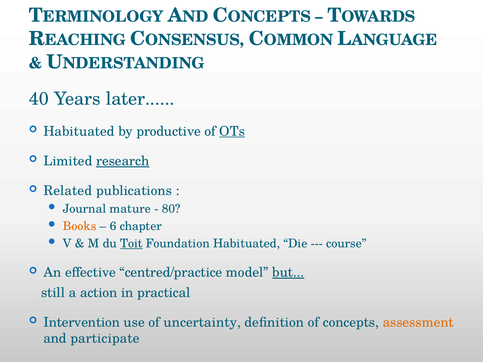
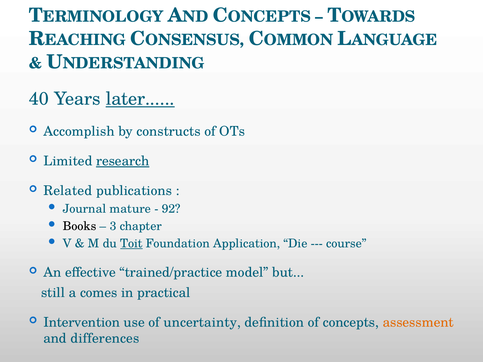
later underline: none -> present
Habituated at (79, 131): Habituated -> Accomplish
productive: productive -> constructs
OTs underline: present -> none
80: 80 -> 92
Books colour: orange -> black
6: 6 -> 3
Foundation Habituated: Habituated -> Application
centred/practice: centred/practice -> trained/practice
but underline: present -> none
action: action -> comes
participate: participate -> differences
